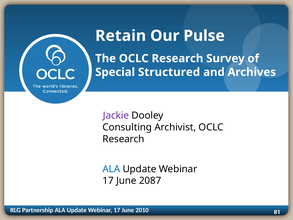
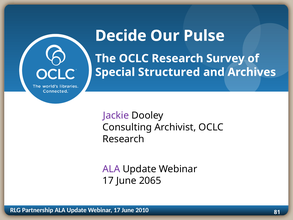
Retain: Retain -> Decide
ALA at (111, 169) colour: blue -> purple
2087: 2087 -> 2065
